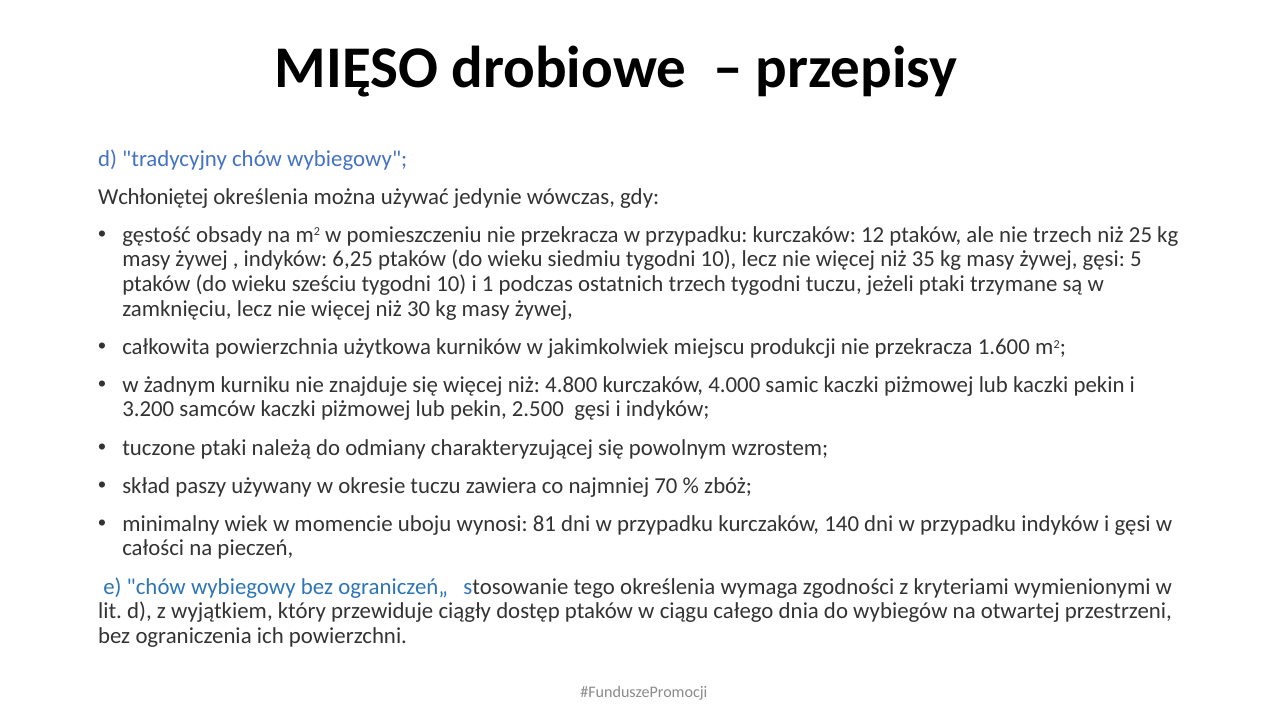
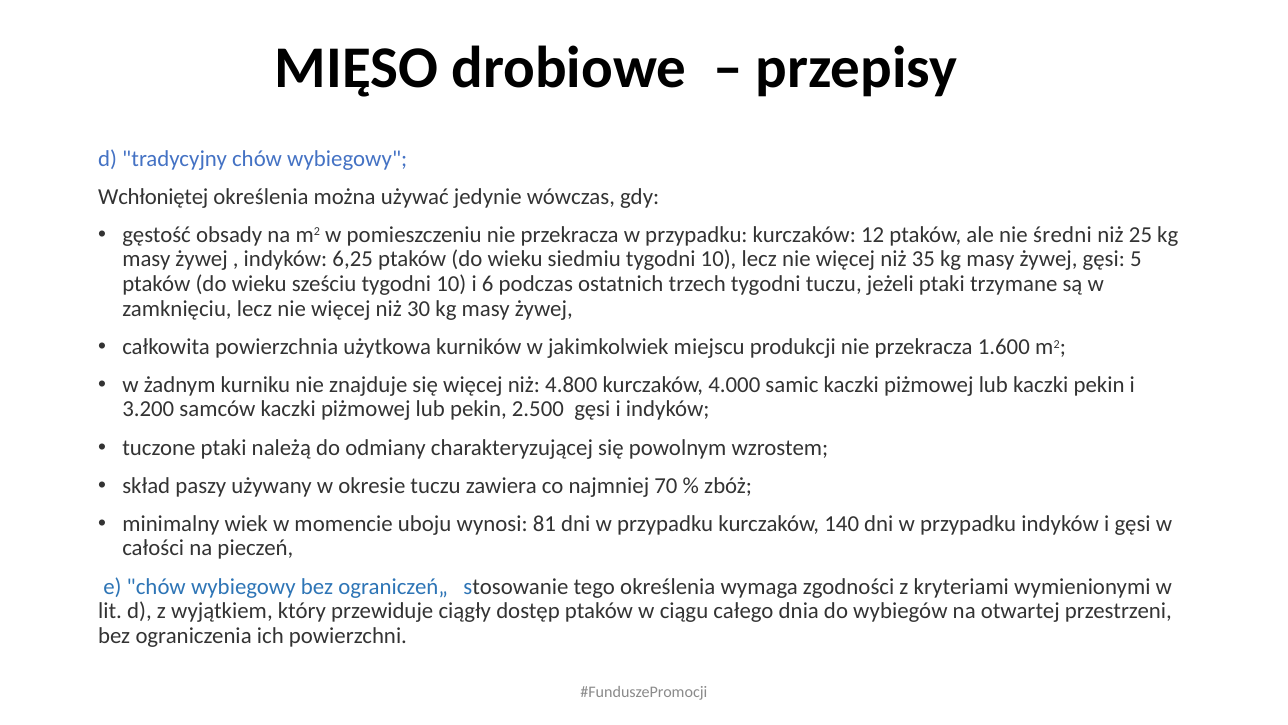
nie trzech: trzech -> średni
1: 1 -> 6
